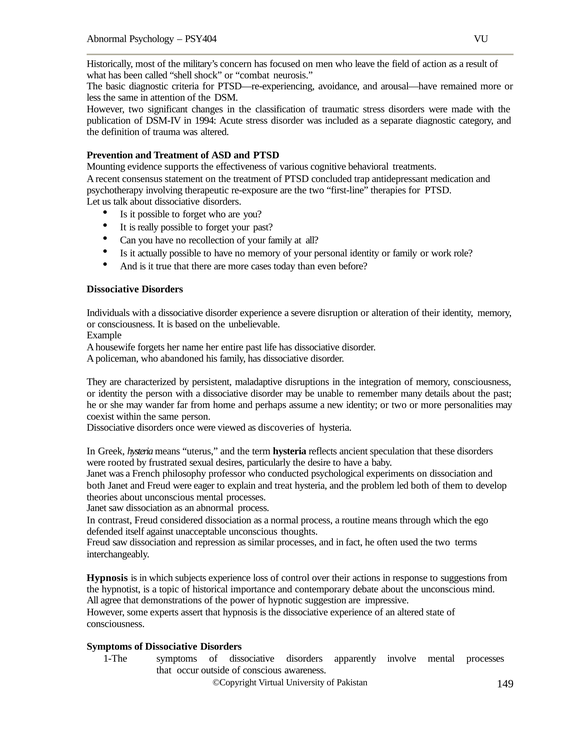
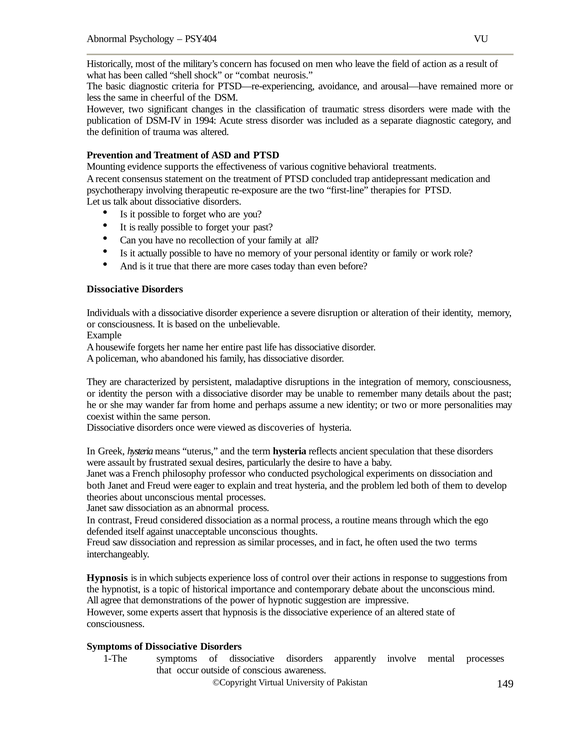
attention: attention -> cheerful
rooted: rooted -> assault
